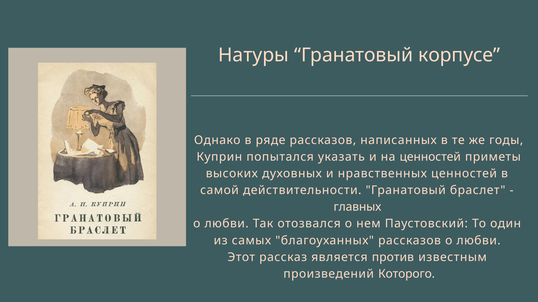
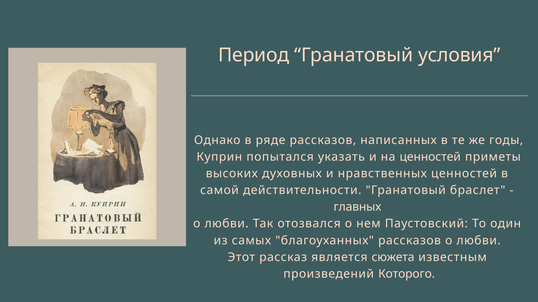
Натуры: Натуры -> Период
корпусе: корпусе -> условия
против: против -> сюжета
